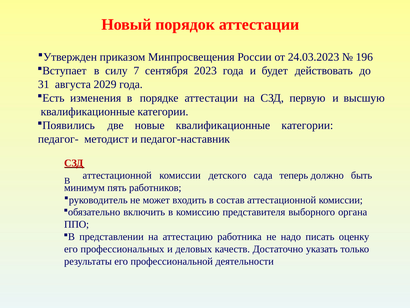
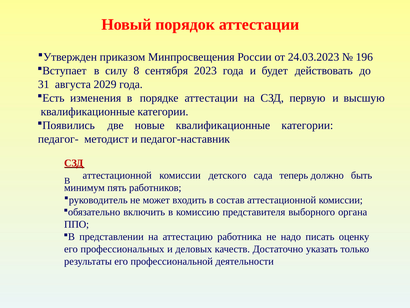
7: 7 -> 8
